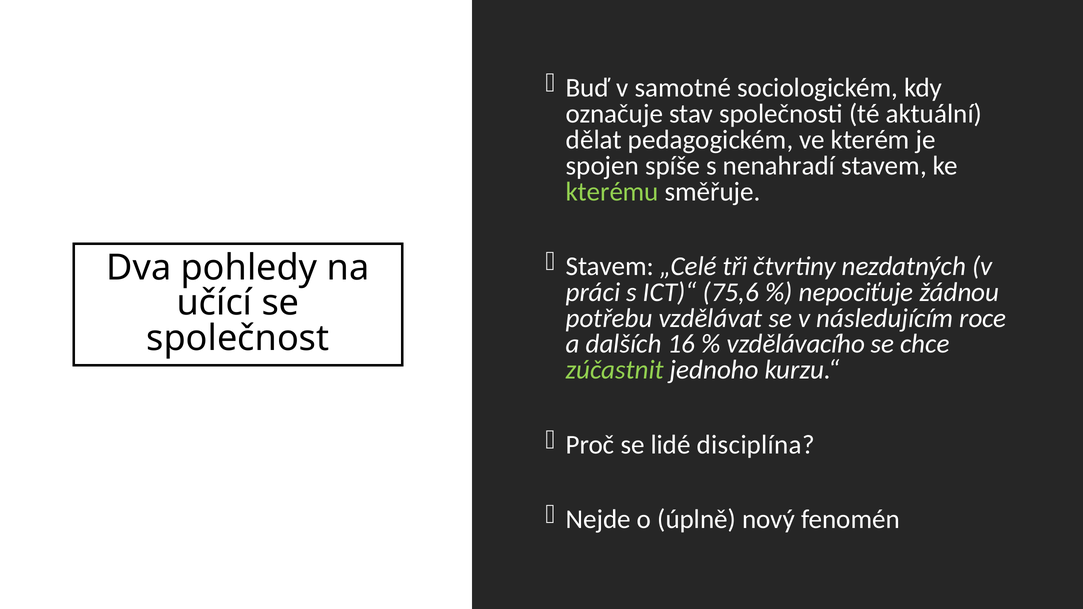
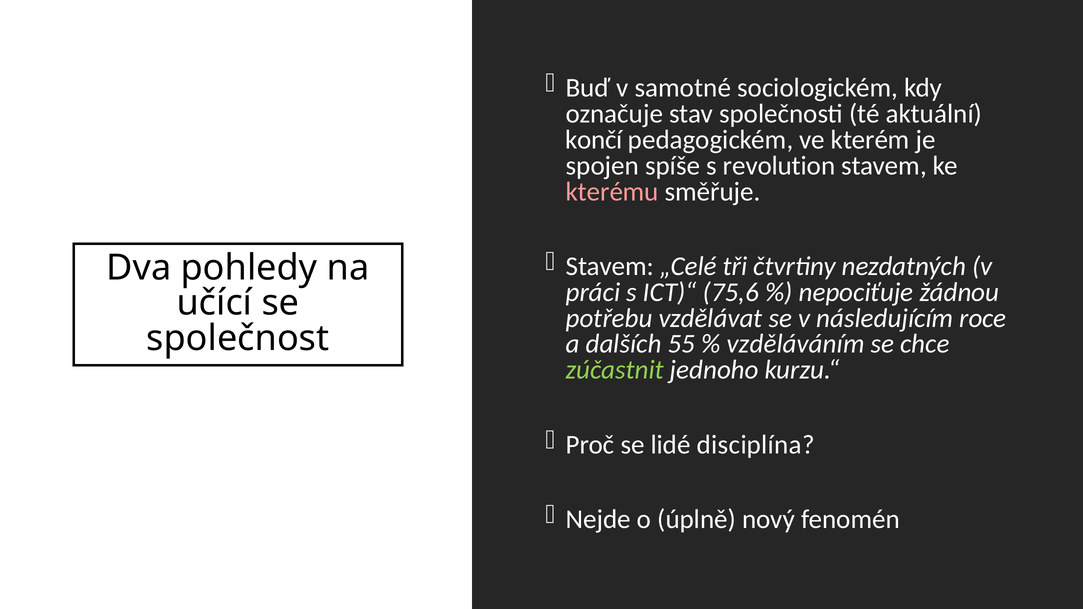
dělat: dělat -> končí
nenahradí: nenahradí -> revolution
kterému colour: light green -> pink
16: 16 -> 55
vzdělávacího: vzdělávacího -> vzděláváním
